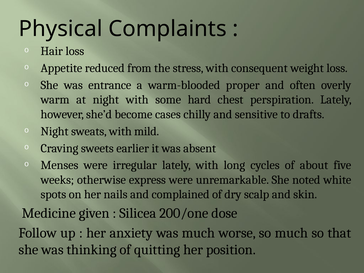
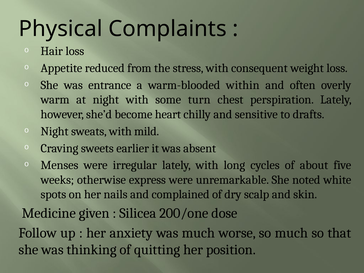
proper: proper -> within
hard: hard -> turn
cases: cases -> heart
